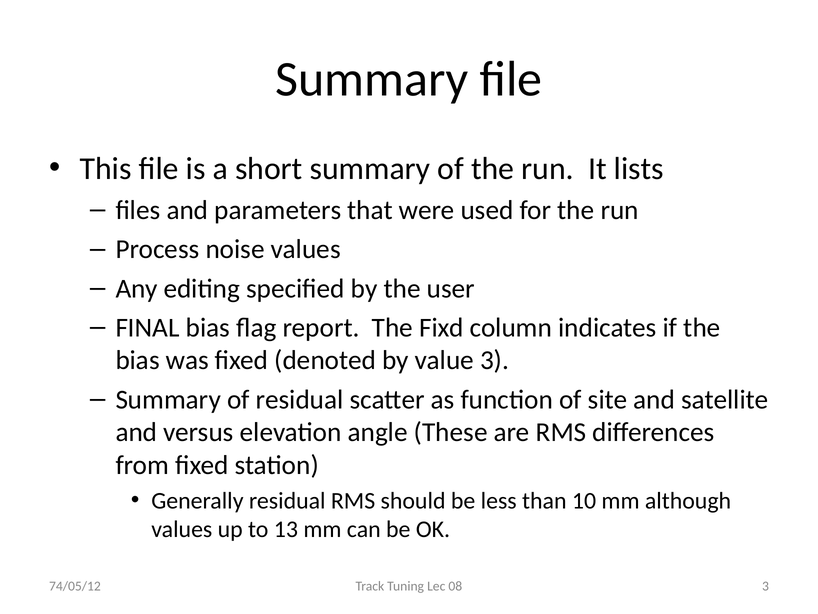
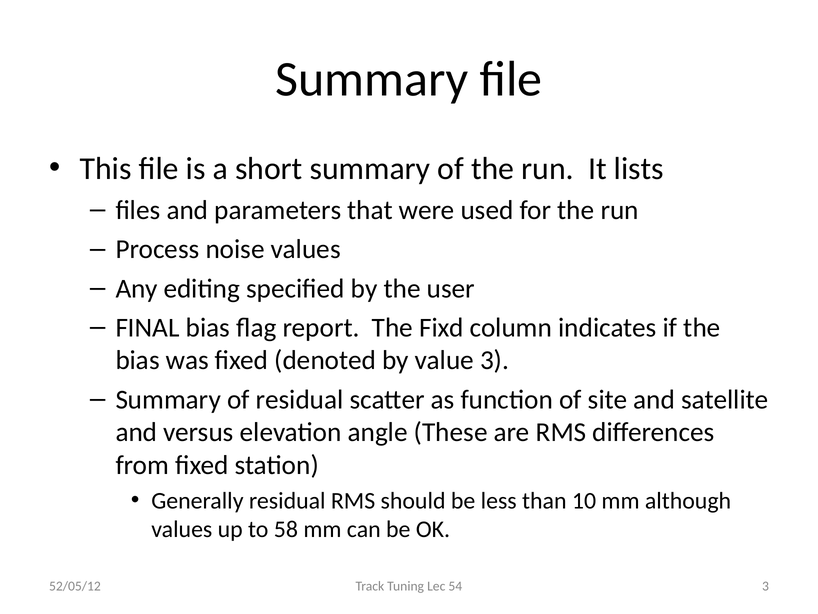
13: 13 -> 58
08: 08 -> 54
74/05/12: 74/05/12 -> 52/05/12
